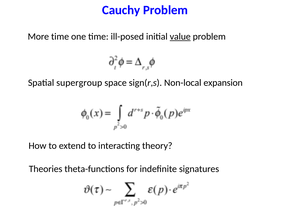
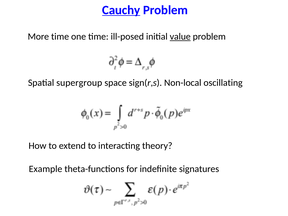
Cauchy underline: none -> present
expansion: expansion -> oscillating
Theories: Theories -> Example
